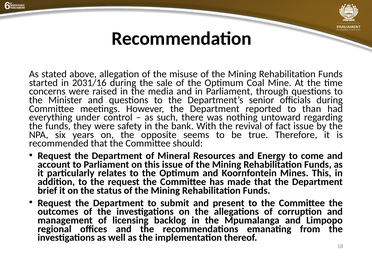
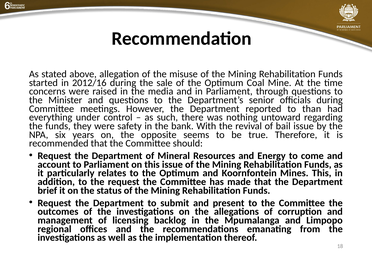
2031/16: 2031/16 -> 2012/16
fact: fact -> bail
